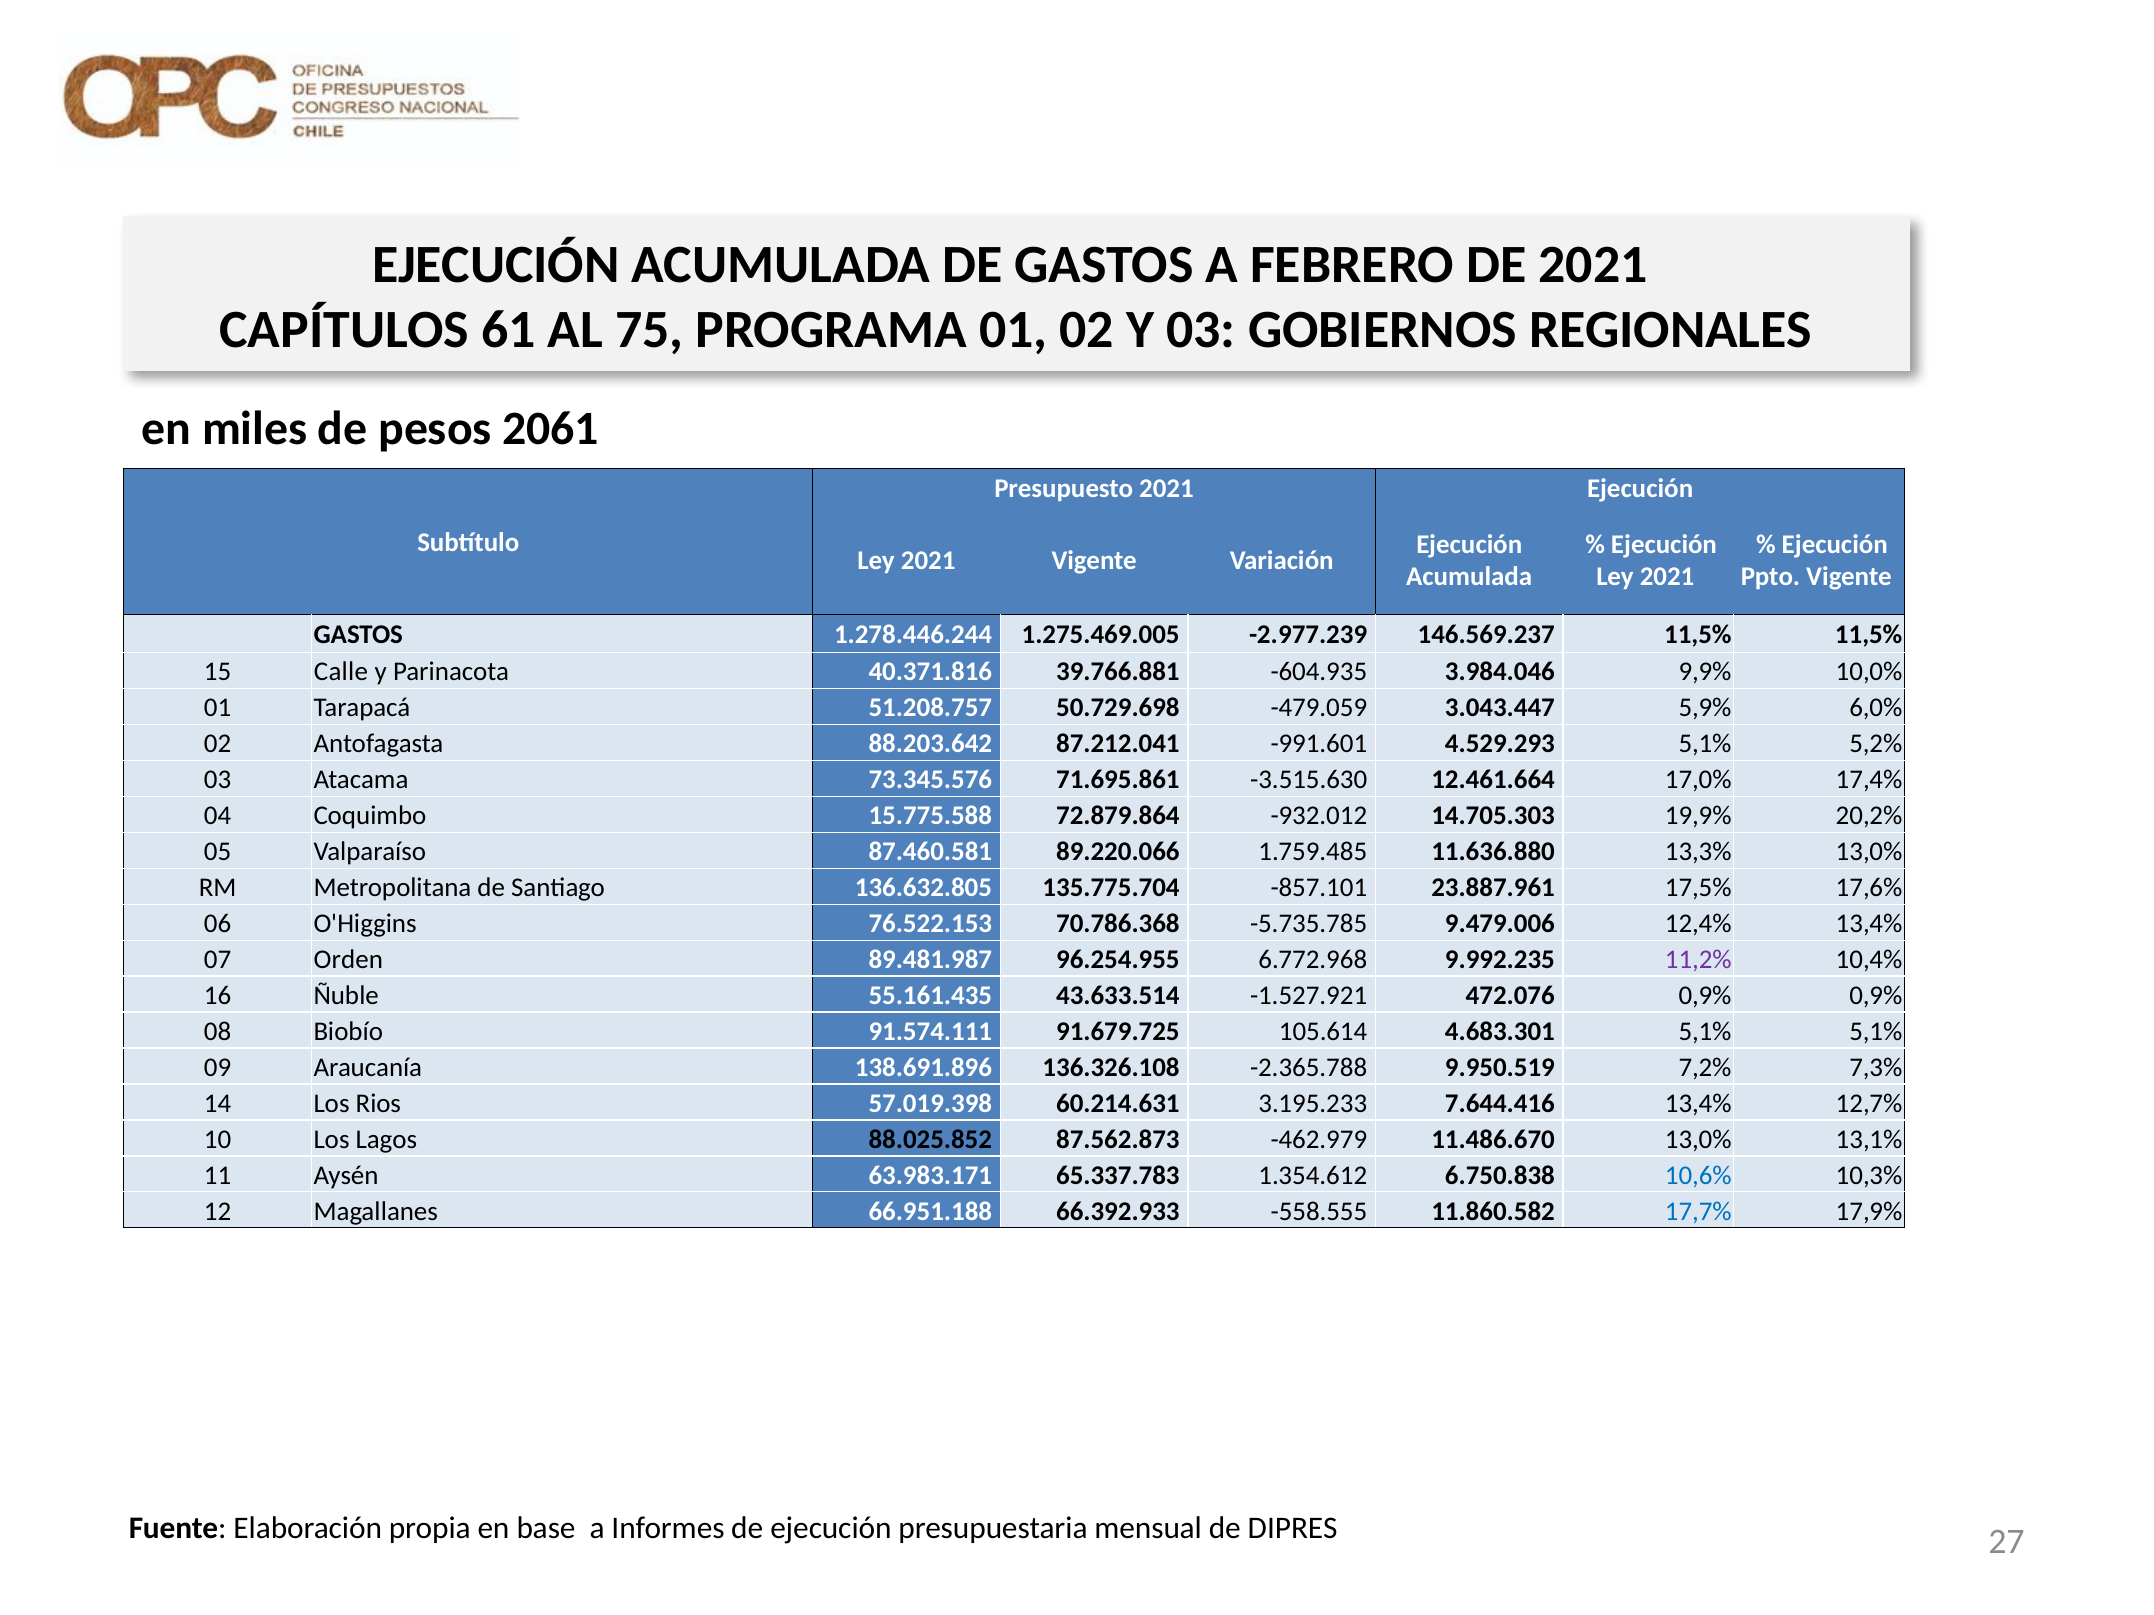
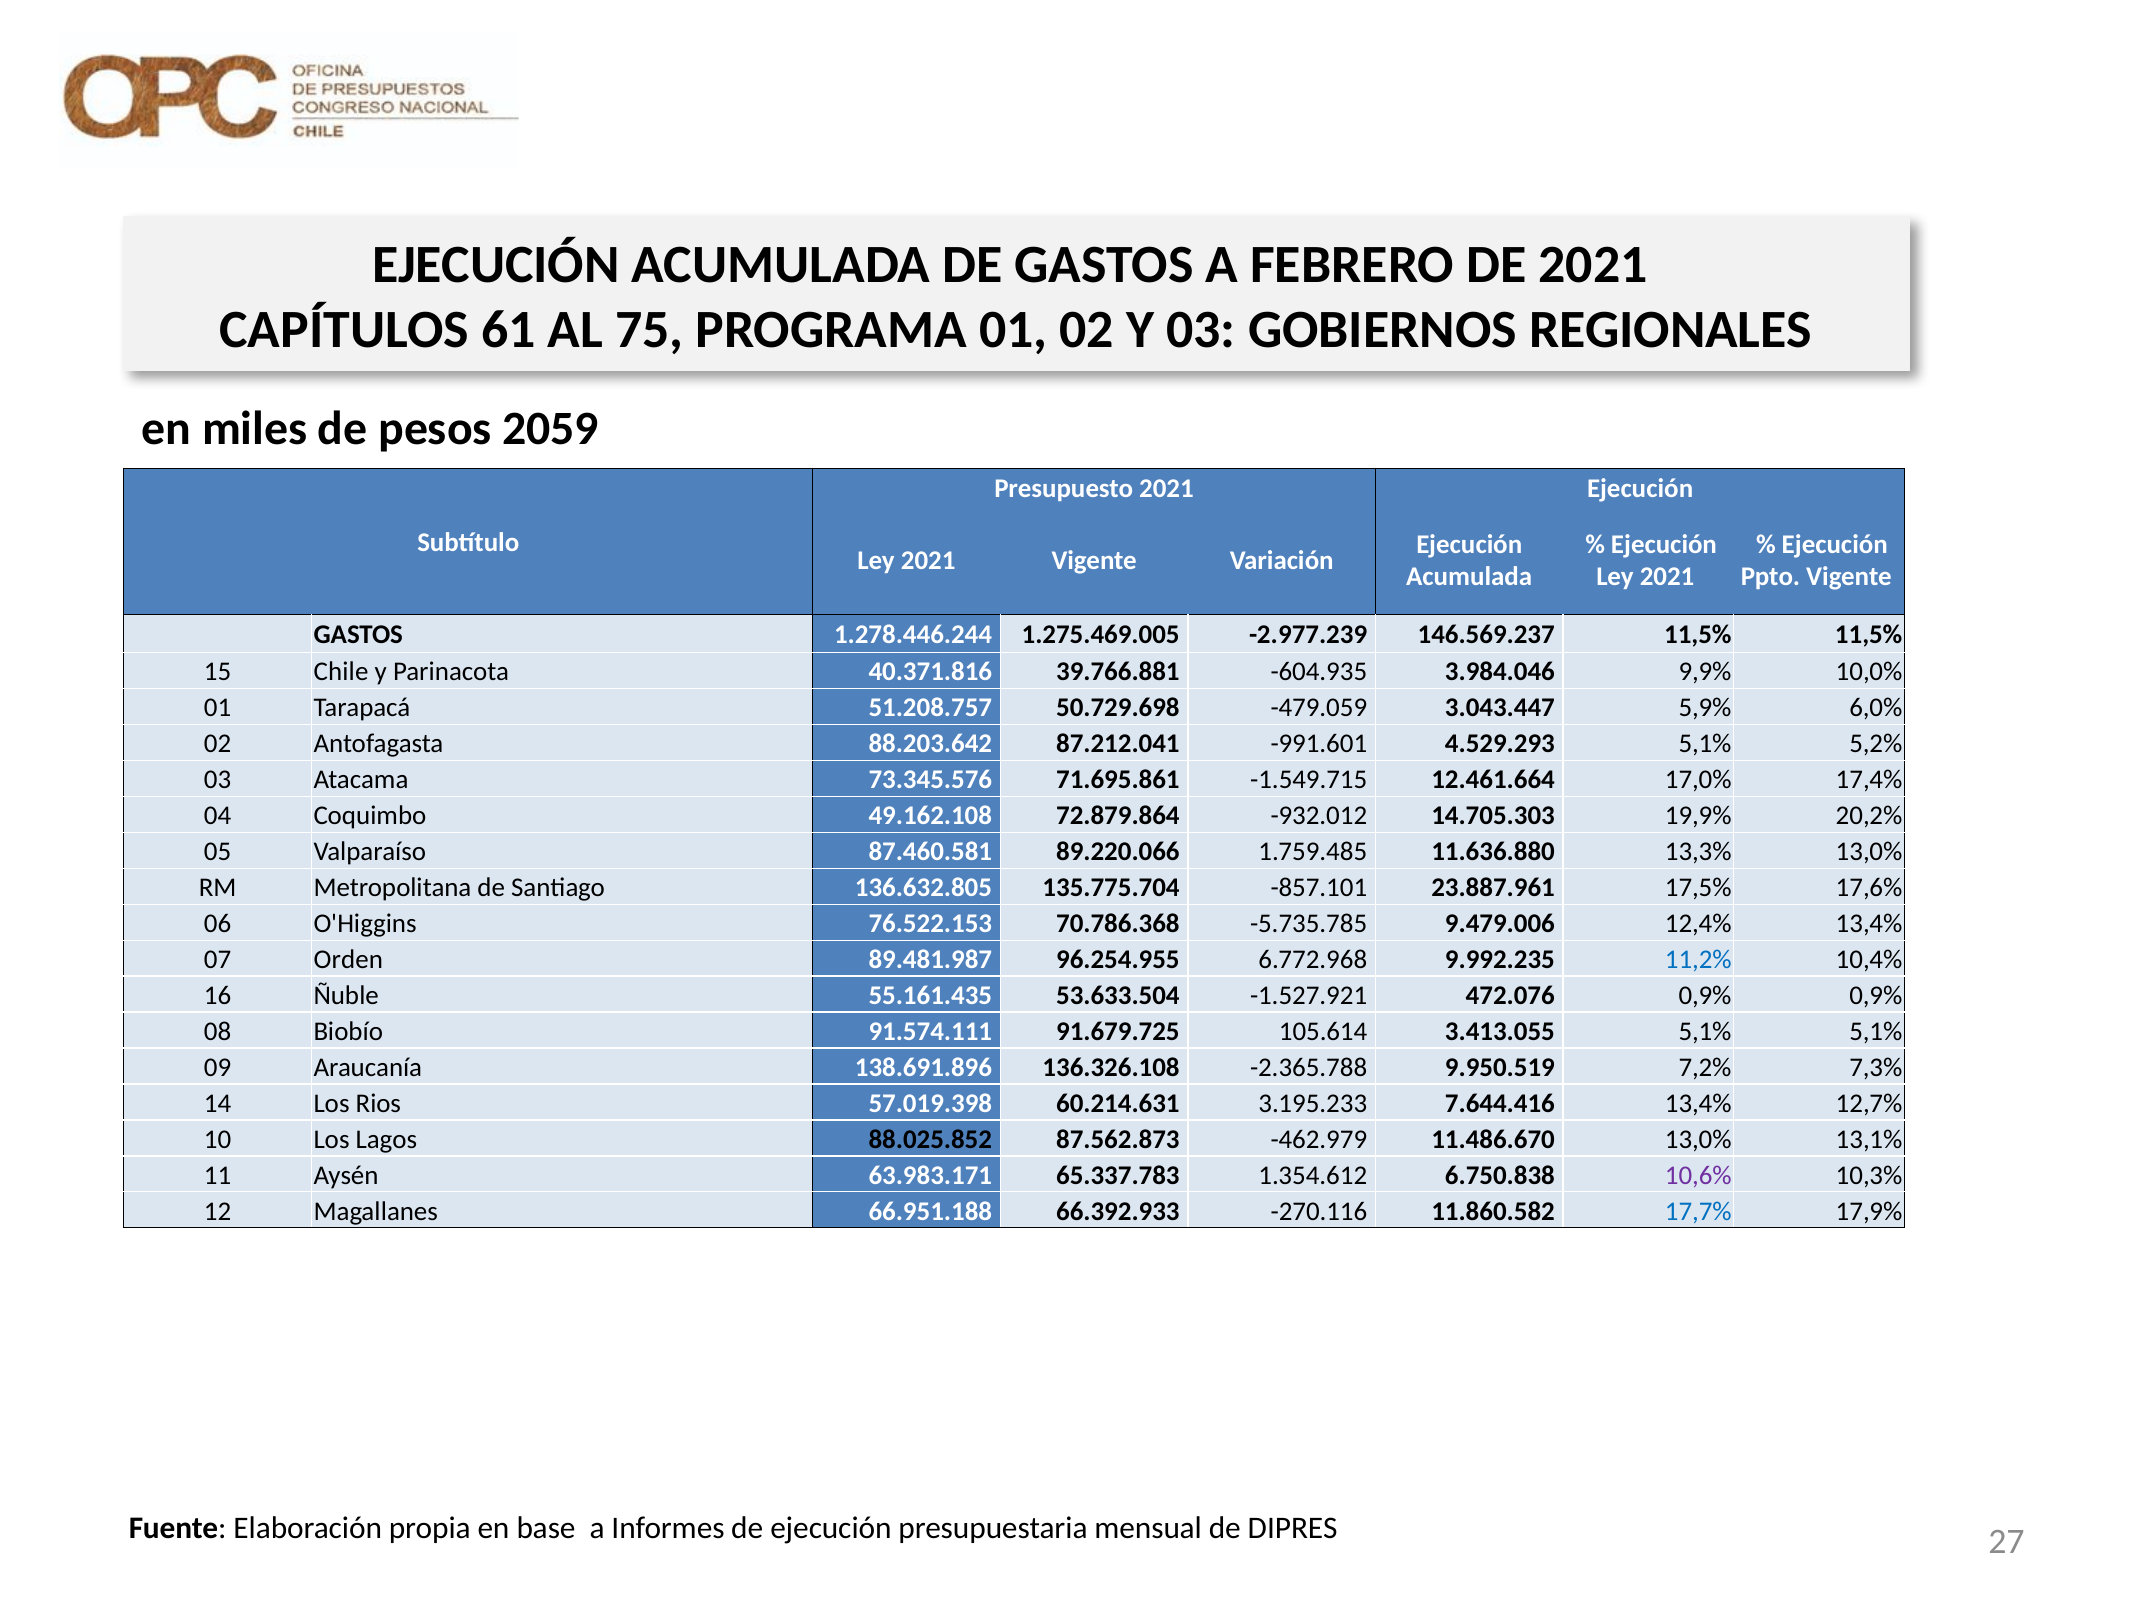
2061: 2061 -> 2059
Calle: Calle -> Chile
-3.515.630: -3.515.630 -> -1.549.715
15.775.588: 15.775.588 -> 49.162.108
11,2% colour: purple -> blue
43.633.514: 43.633.514 -> 53.633.504
4.683.301: 4.683.301 -> 3.413.055
10,6% colour: blue -> purple
-558.555: -558.555 -> -270.116
